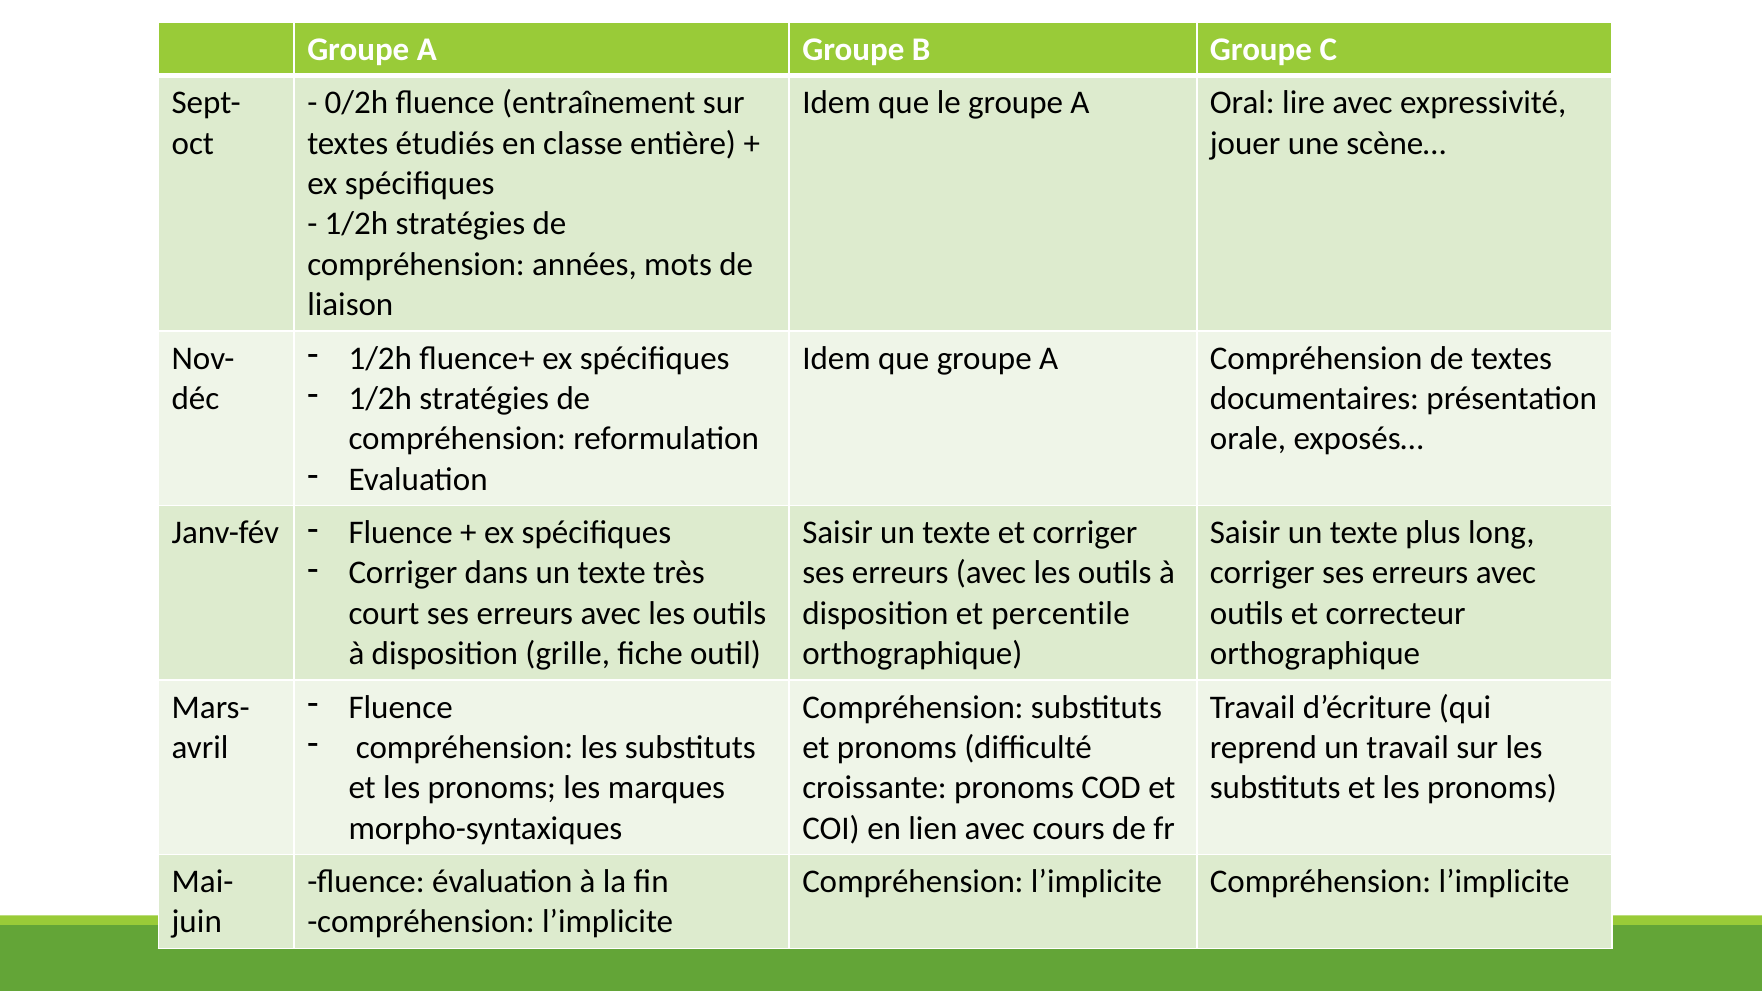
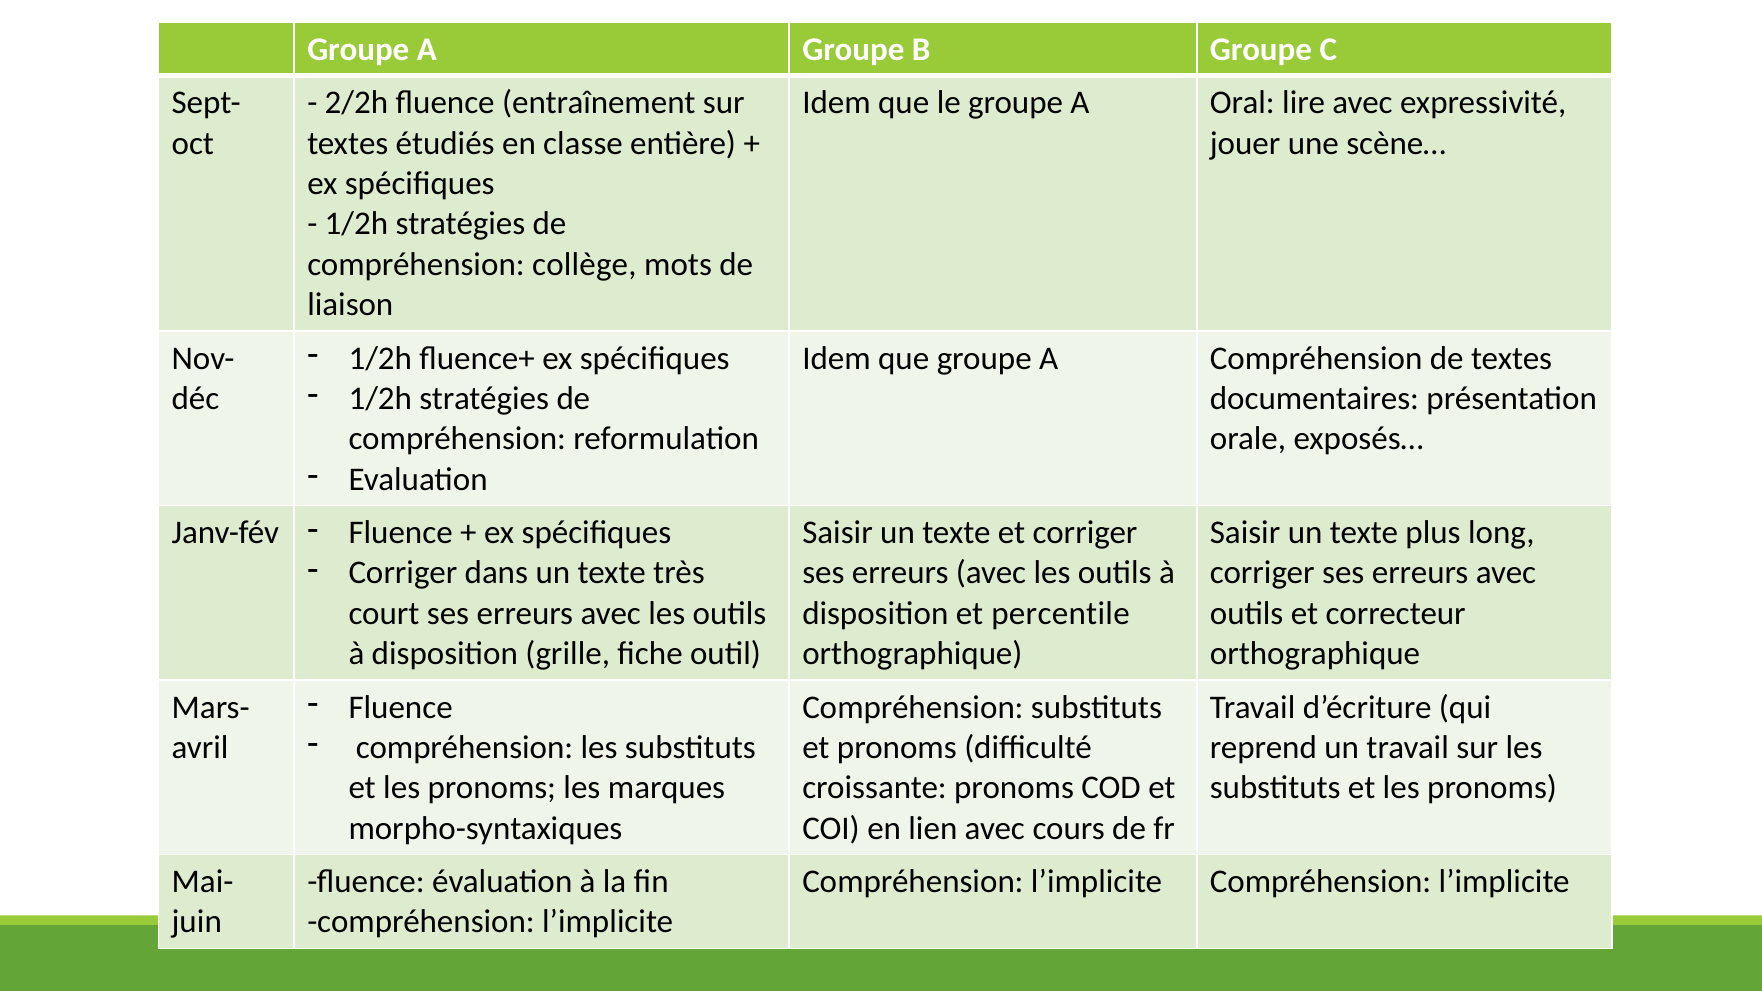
0/2h: 0/2h -> 2/2h
années: années -> collège
